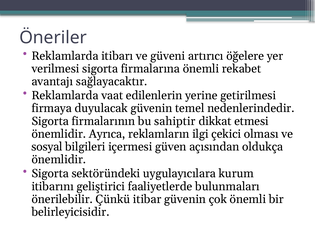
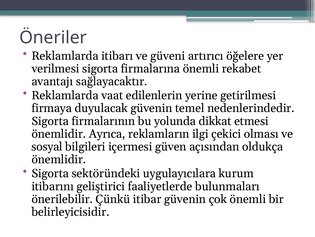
sahiptir: sahiptir -> yolunda
